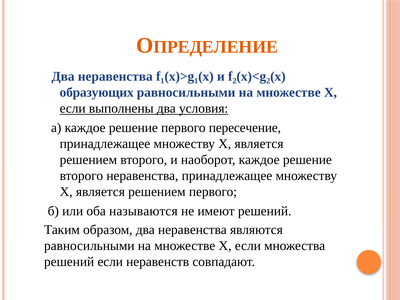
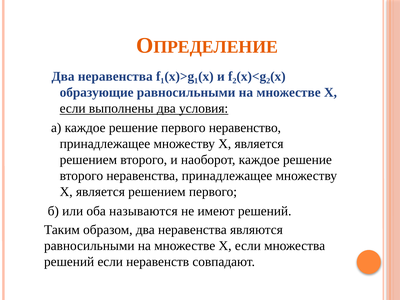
образующих: образующих -> образующие
пересечение: пересечение -> неравенство
